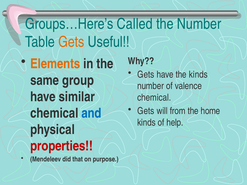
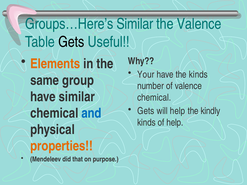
Groups…Here’s Called: Called -> Similar
the Number: Number -> Valence
Gets at (71, 42) colour: orange -> black
Gets at (146, 75): Gets -> Your
will from: from -> help
home: home -> kindly
properties colour: red -> orange
